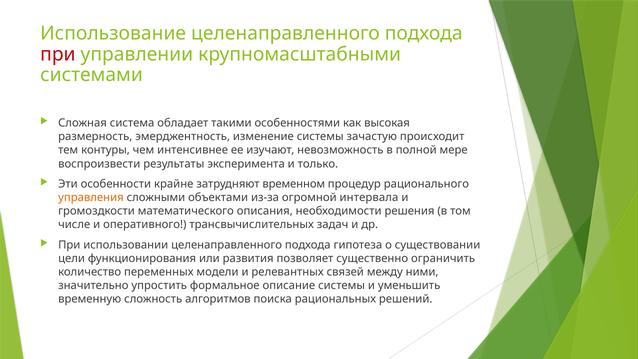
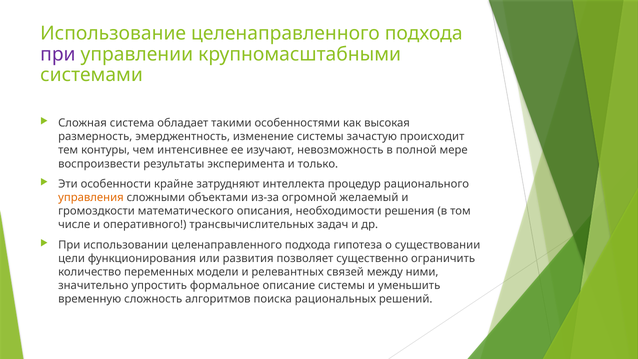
при at (58, 54) colour: red -> purple
временном: временном -> интеллекта
интервала: интервала -> желаемый
